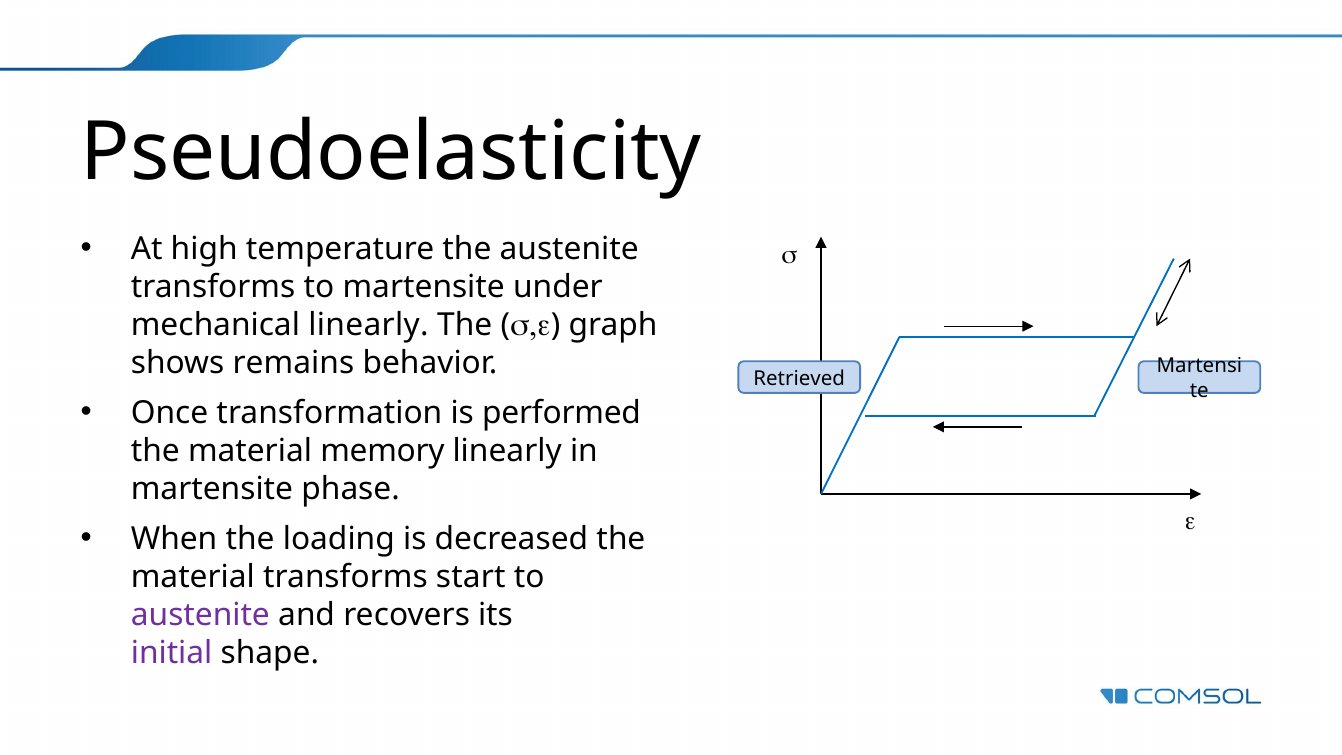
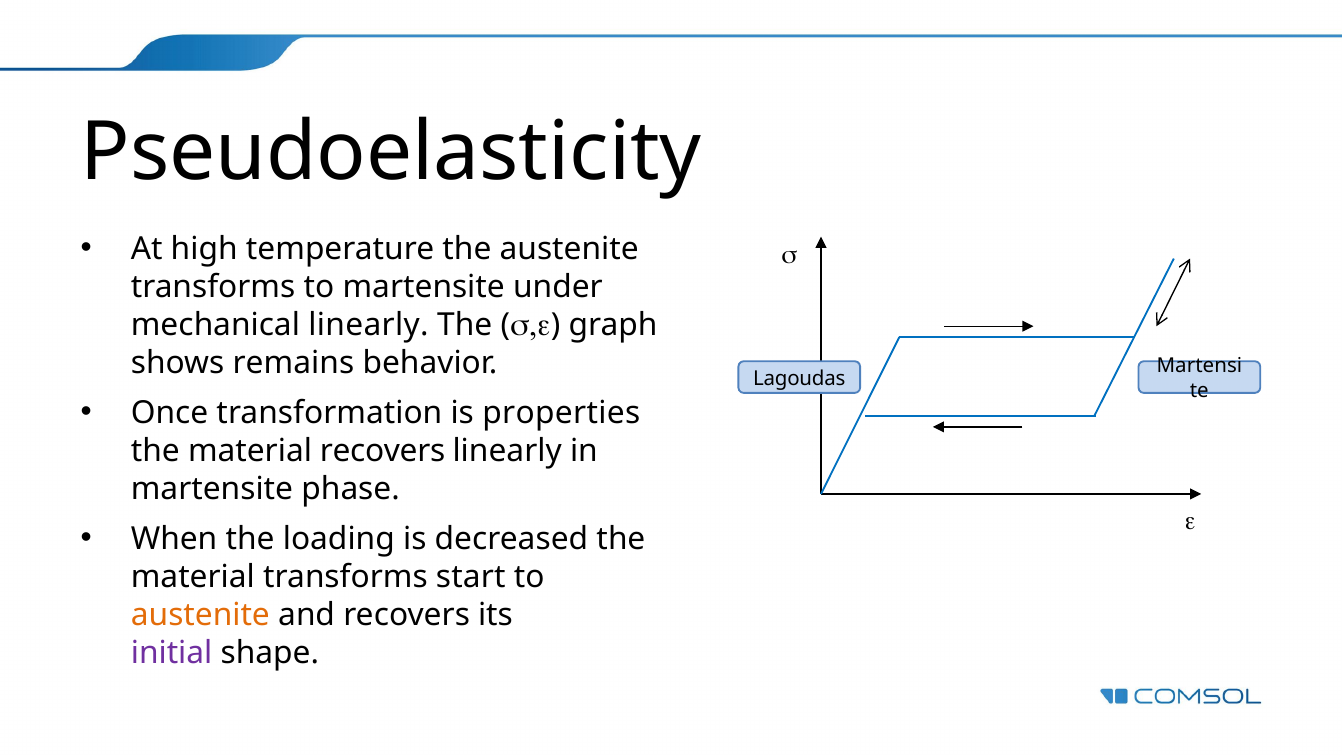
Retrieved: Retrieved -> Lagoudas
performed: performed -> properties
material memory: memory -> recovers
austenite at (200, 615) colour: purple -> orange
